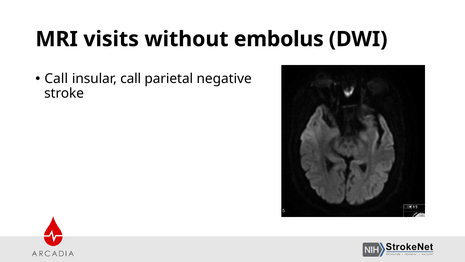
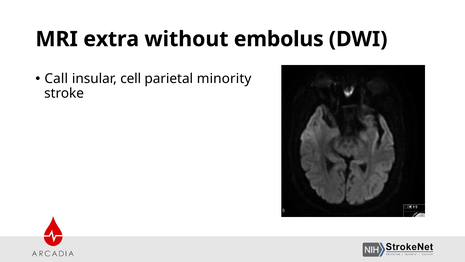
visits: visits -> extra
insular call: call -> cell
negative: negative -> minority
